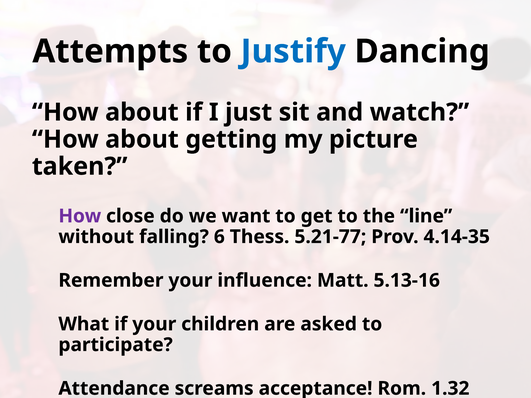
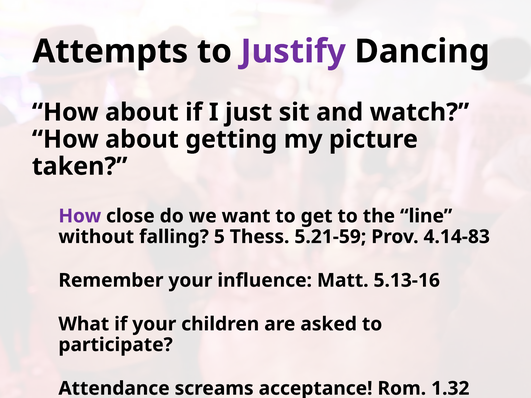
Justify colour: blue -> purple
6: 6 -> 5
5.21-77: 5.21-77 -> 5.21-59
4.14-35: 4.14-35 -> 4.14-83
